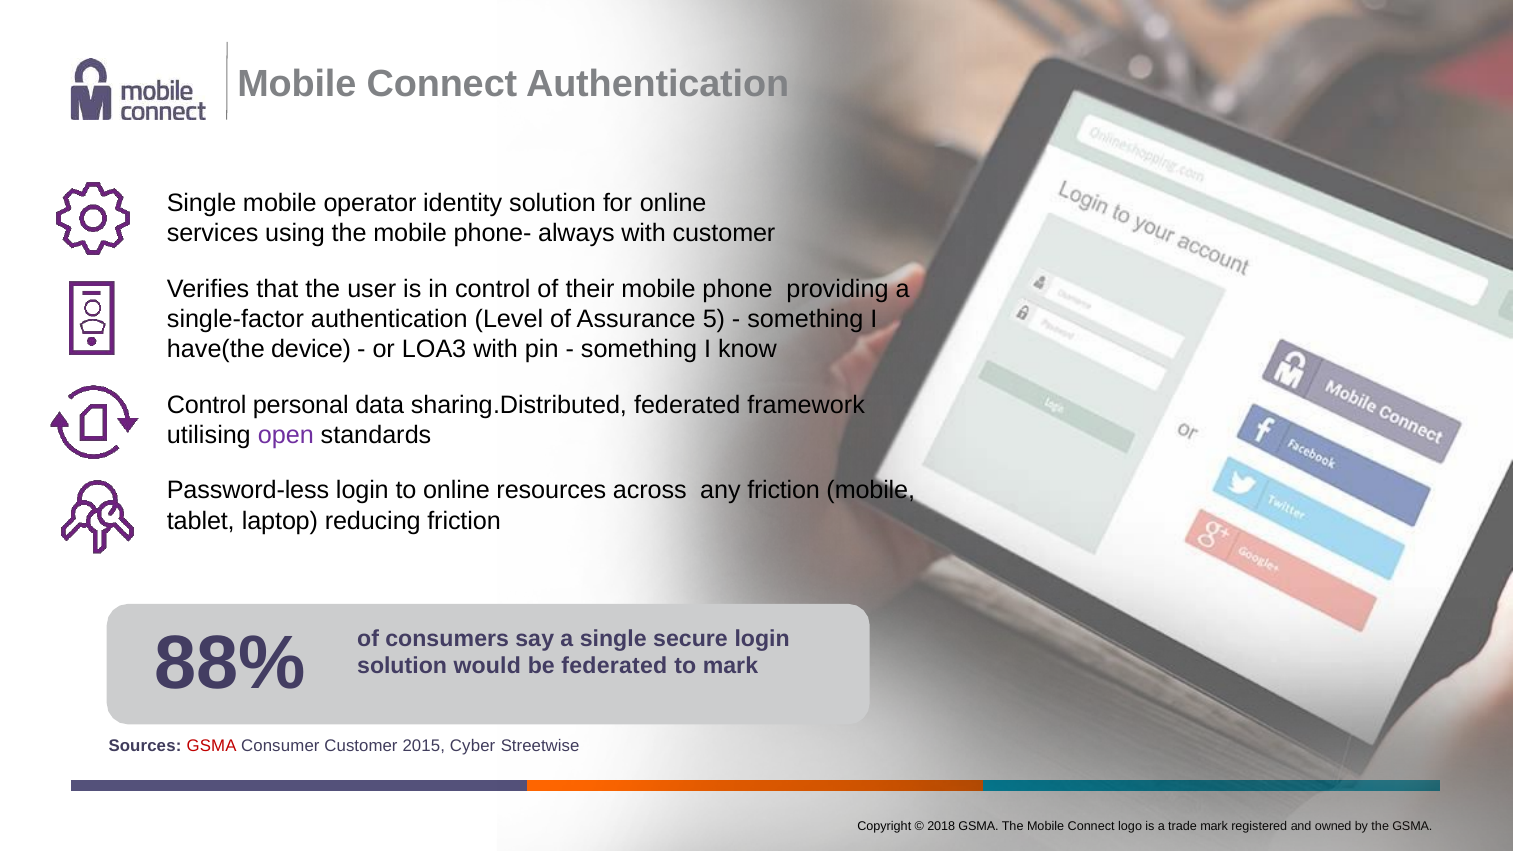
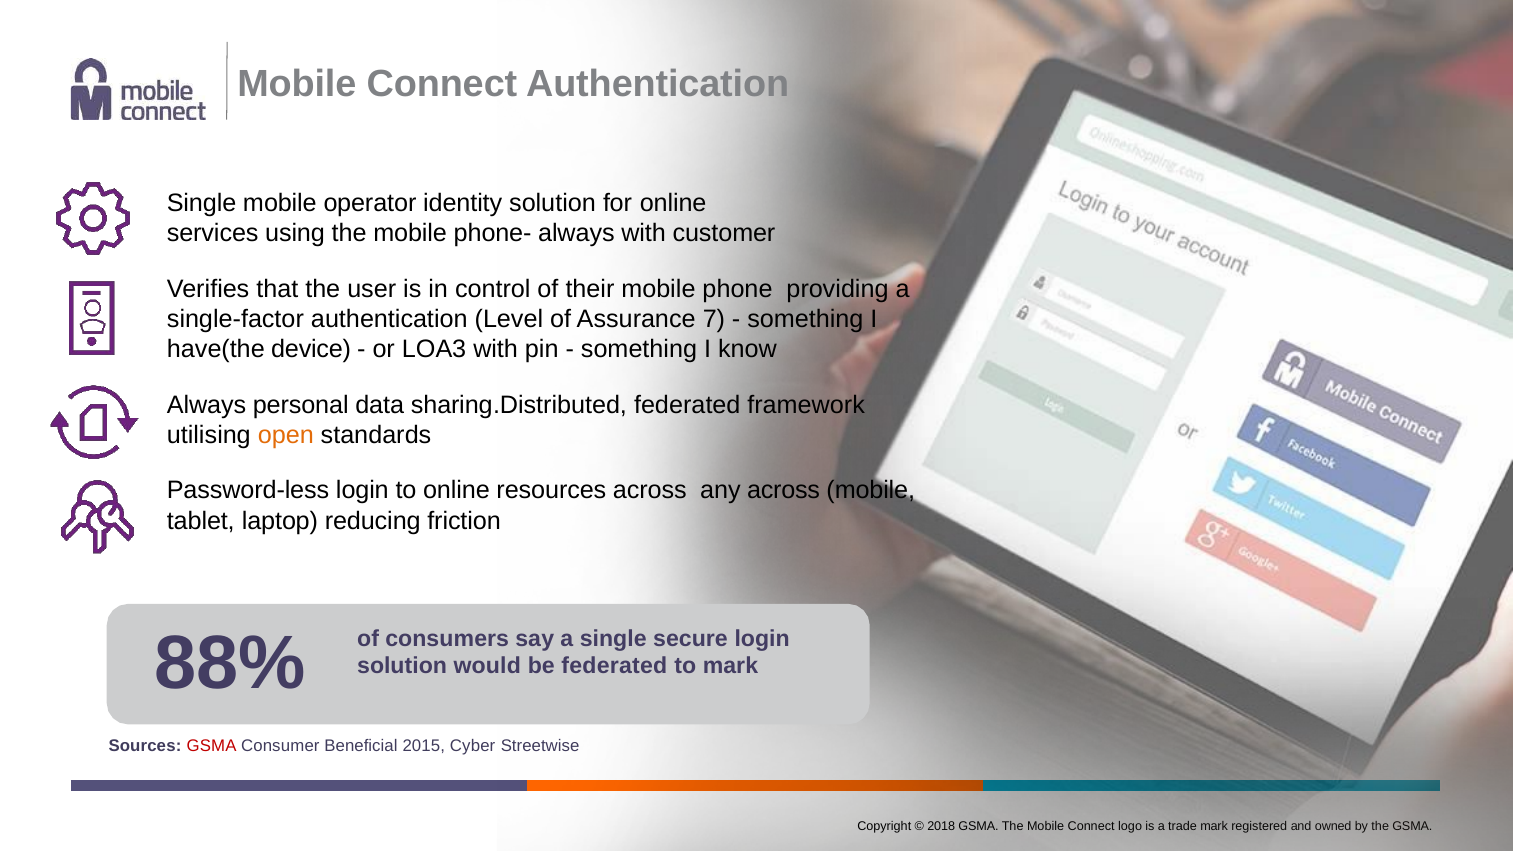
5: 5 -> 7
Control at (207, 405): Control -> Always
open colour: purple -> orange
any friction: friction -> across
Consumer Customer: Customer -> Beneficial
